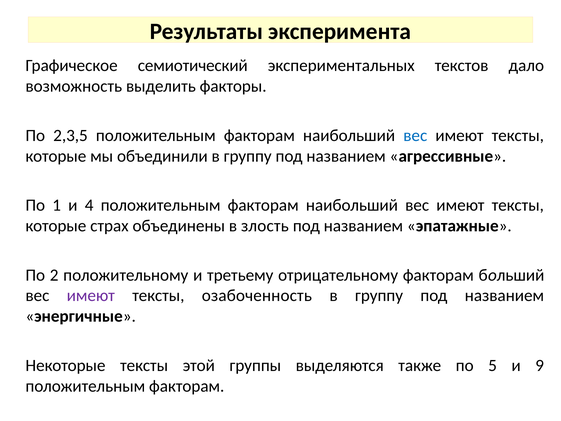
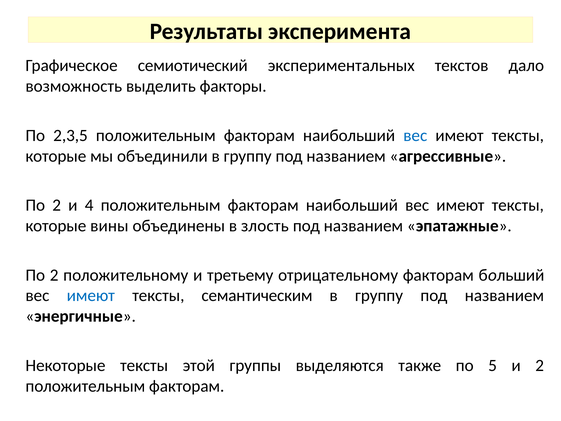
1 at (57, 205): 1 -> 2
страх: страх -> вины
имеют at (91, 295) colour: purple -> blue
озабоченность: озабоченность -> семантическим
и 9: 9 -> 2
